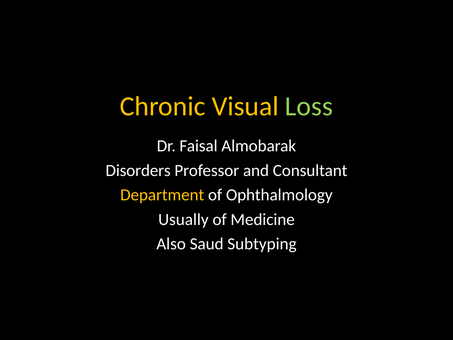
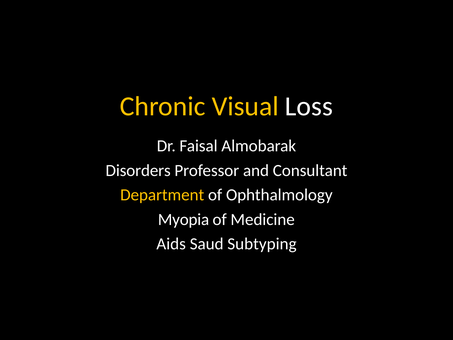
Loss colour: light green -> white
Usually: Usually -> Myopia
Also: Also -> Aids
